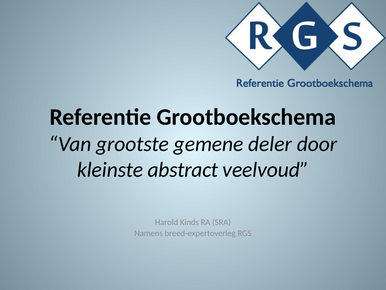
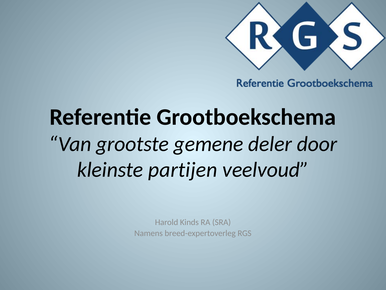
abstract: abstract -> partijen
